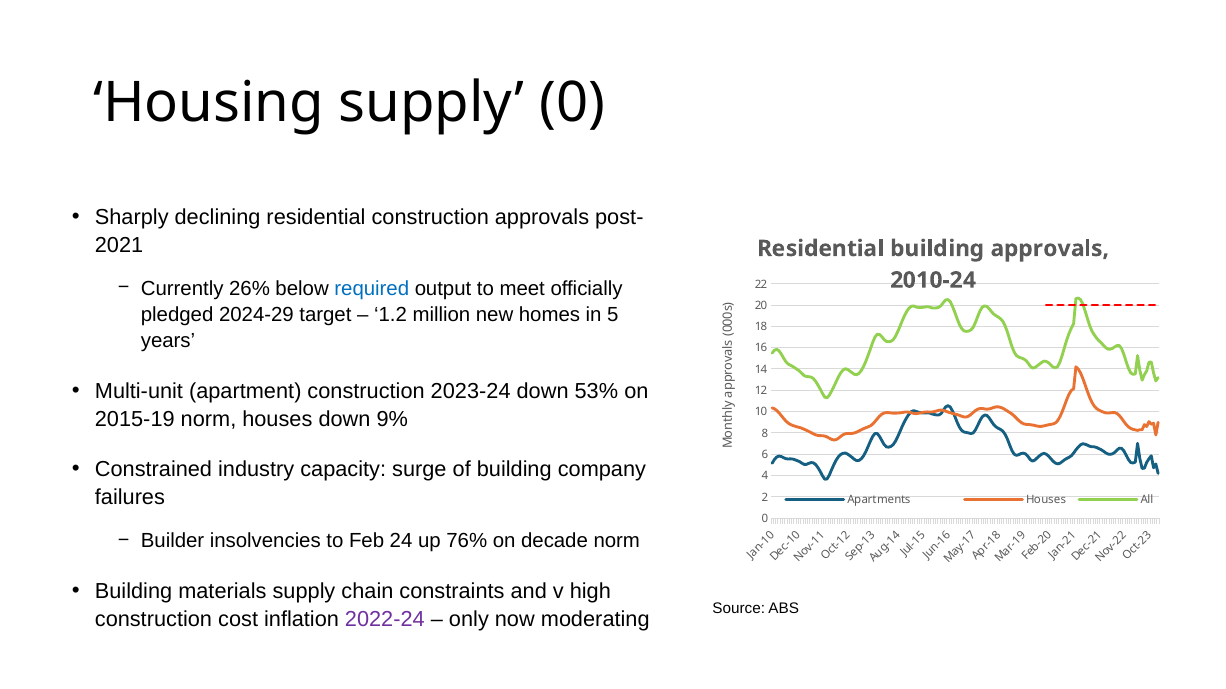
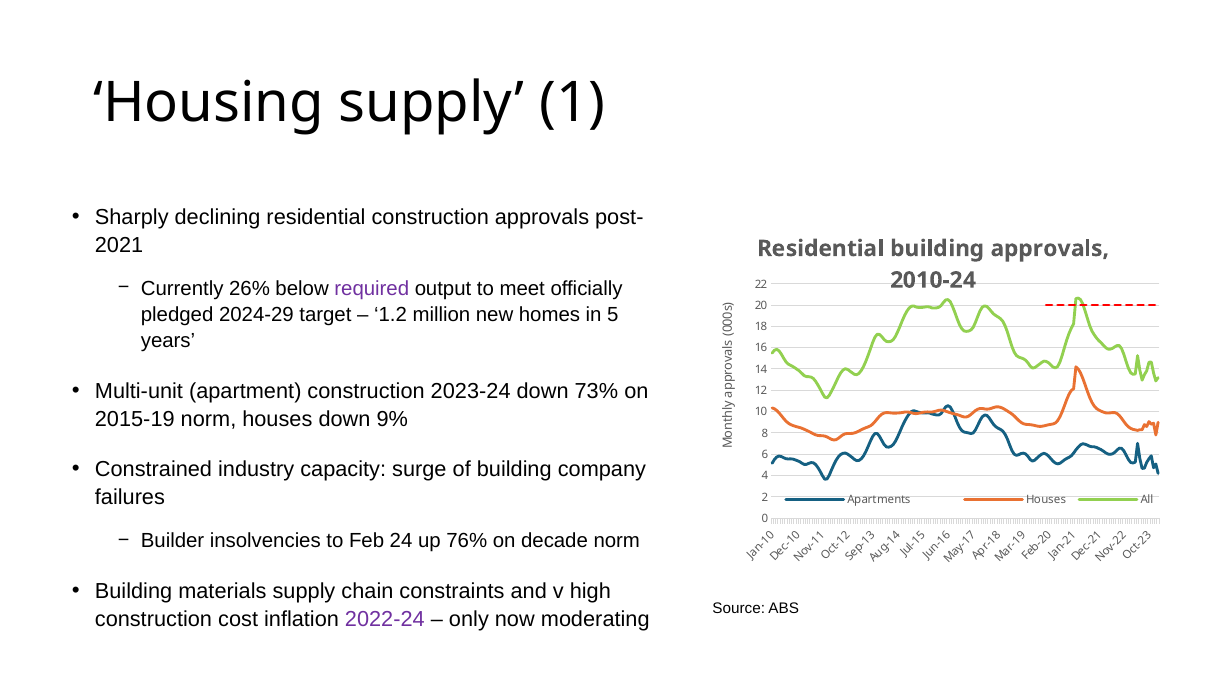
supply 0: 0 -> 1
required colour: blue -> purple
53%: 53% -> 73%
